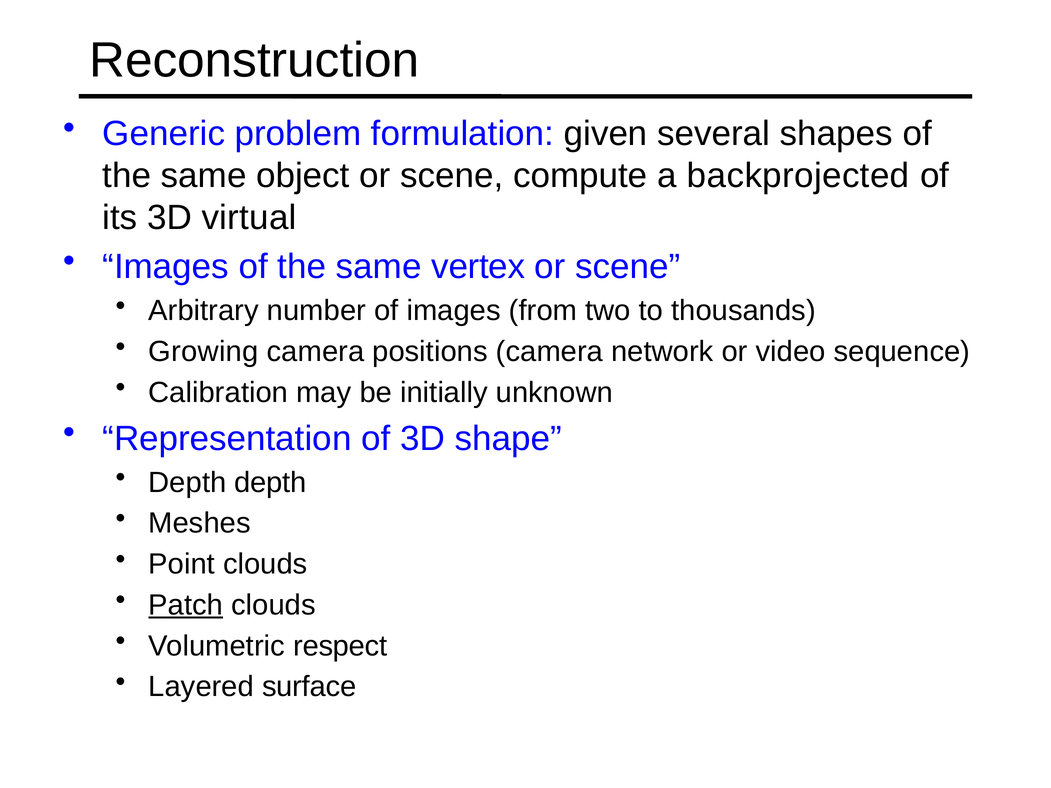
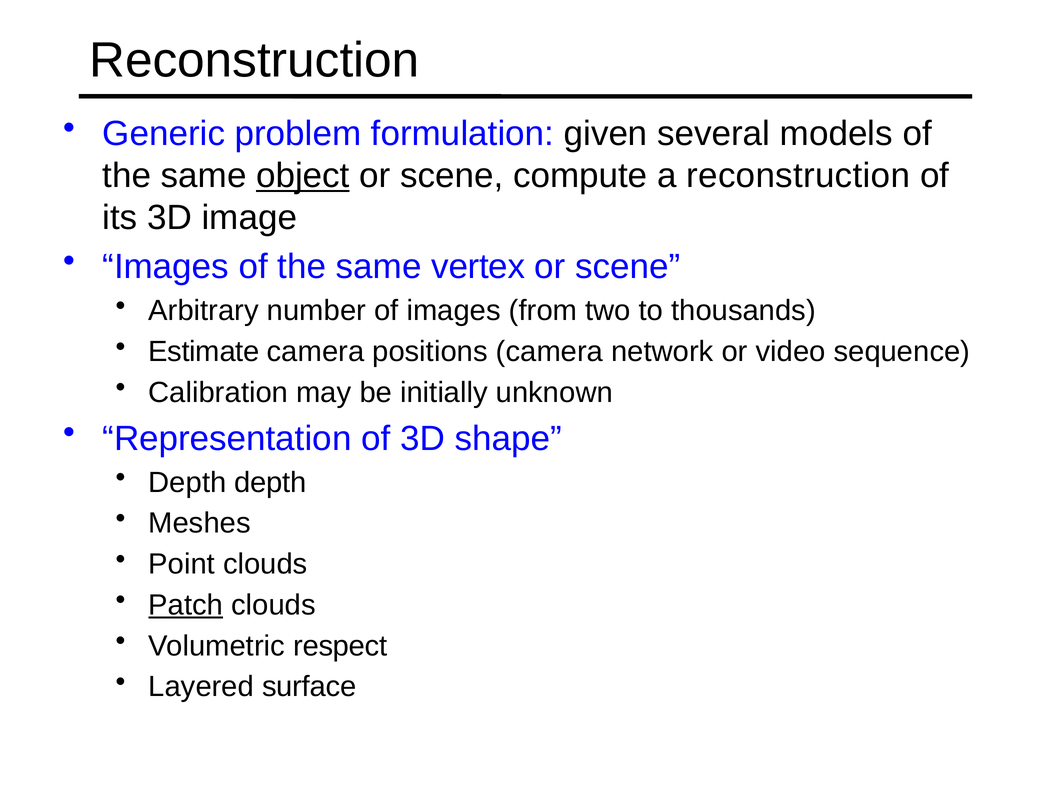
shapes: shapes -> models
object underline: none -> present
a backprojected: backprojected -> reconstruction
virtual: virtual -> image
Growing: Growing -> Estimate
